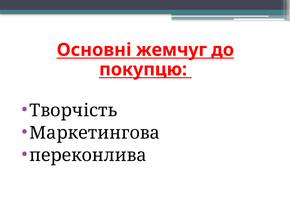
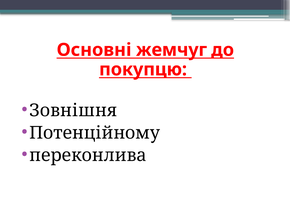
Творчість: Творчість -> Зовнішня
Маркетингова: Маркетингова -> Потенційному
